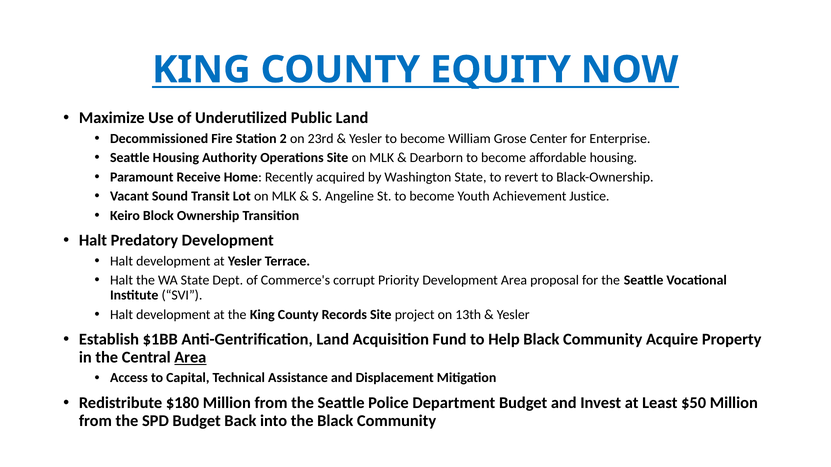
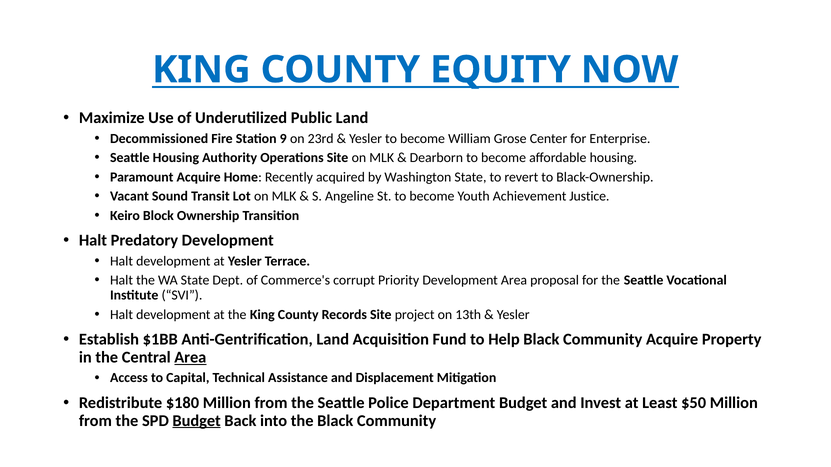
2: 2 -> 9
Paramount Receive: Receive -> Acquire
Budget at (197, 421) underline: none -> present
